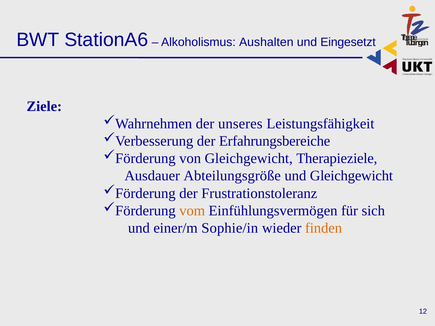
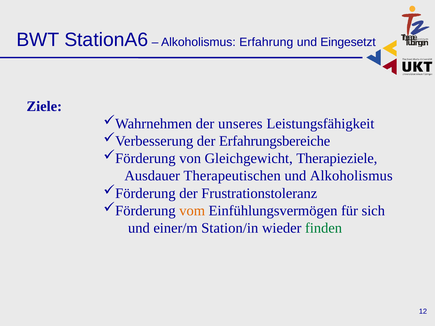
Aushalten: Aushalten -> Erfahrung
Abteilungsgröße: Abteilungsgröße -> Therapeutischen
und Gleichgewicht: Gleichgewicht -> Alkoholismus
Sophie/in: Sophie/in -> Station/in
finden colour: orange -> green
